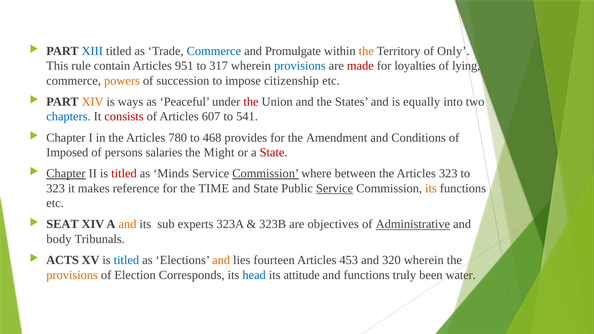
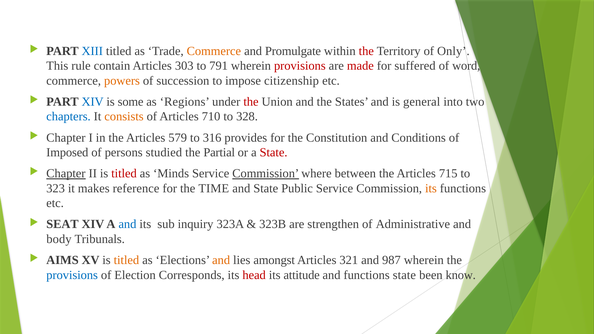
Commerce at (214, 51) colour: blue -> orange
the at (366, 51) colour: orange -> red
951: 951 -> 303
317: 317 -> 791
provisions at (300, 66) colour: blue -> red
loyalties: loyalties -> suffered
lying: lying -> word
XIV at (93, 102) colour: orange -> blue
ways: ways -> some
Peaceful: Peaceful -> Regions
equally: equally -> general
consists colour: red -> orange
607: 607 -> 710
541: 541 -> 328
780: 780 -> 579
468: 468 -> 316
Amendment: Amendment -> Constitution
salaries: salaries -> studied
Might: Might -> Partial
Articles 323: 323 -> 715
Service at (335, 188) underline: present -> none
and at (127, 224) colour: orange -> blue
experts: experts -> inquiry
objectives: objectives -> strengthen
Administrative underline: present -> none
ACTS: ACTS -> AIMS
titled at (126, 260) colour: blue -> orange
fourteen: fourteen -> amongst
453: 453 -> 321
320: 320 -> 987
provisions at (72, 275) colour: orange -> blue
head colour: blue -> red
functions truly: truly -> state
water: water -> know
